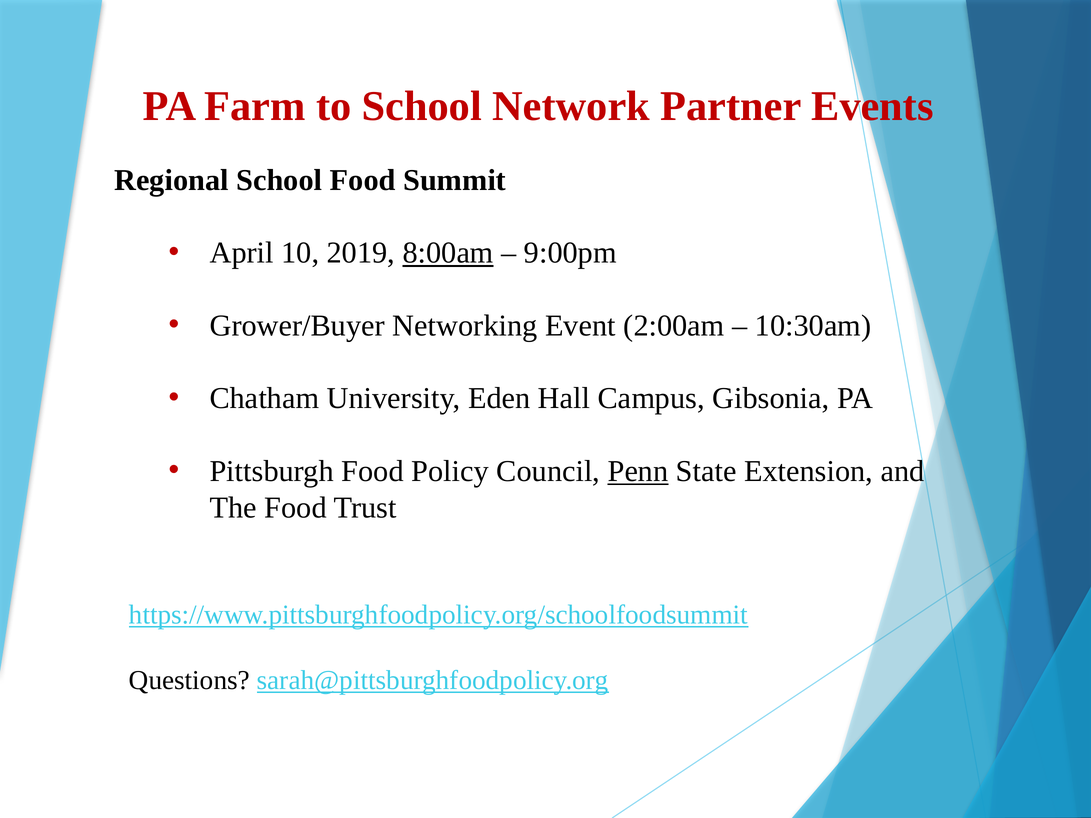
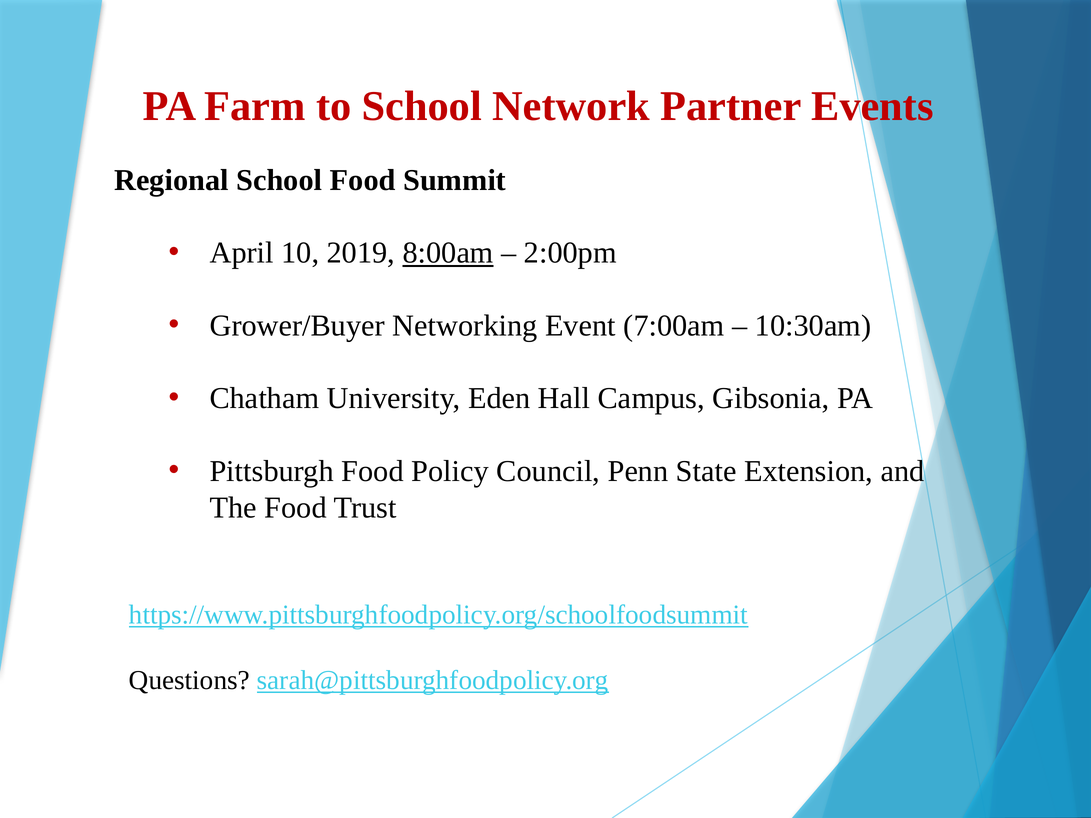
9:00pm: 9:00pm -> 2:00pm
2:00am: 2:00am -> 7:00am
Penn underline: present -> none
